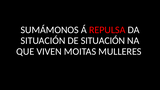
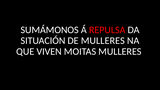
DE SITUACIÓN: SITUACIÓN -> MULLERES
